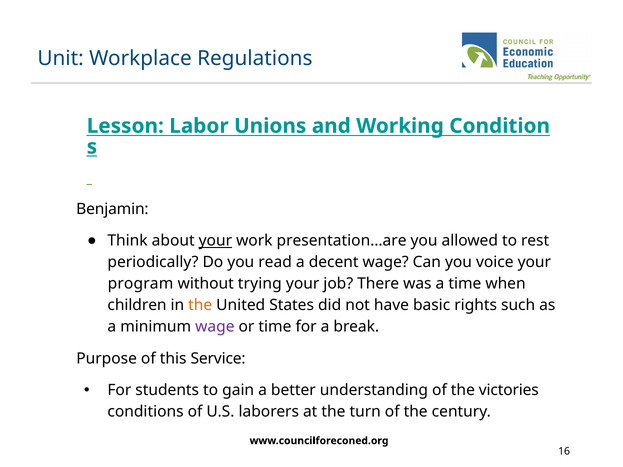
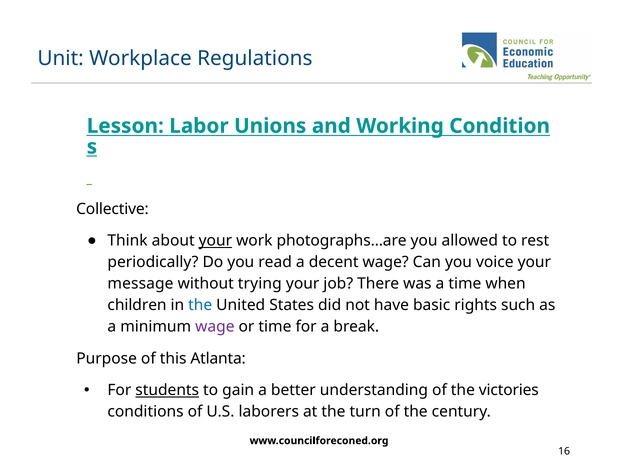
Benjamin: Benjamin -> Collective
presentation…are: presentation…are -> photographs…are
program: program -> message
the at (200, 305) colour: orange -> blue
Service: Service -> Atlanta
students underline: none -> present
